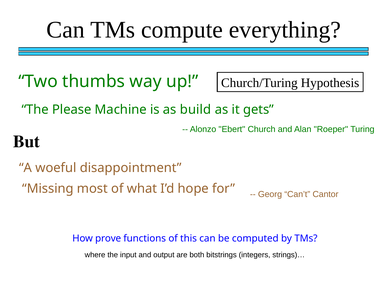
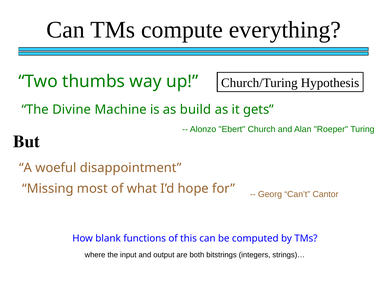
Please: Please -> Divine
prove: prove -> blank
